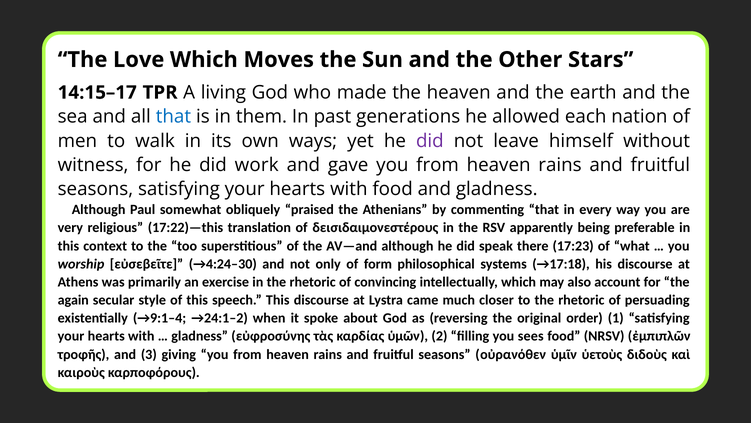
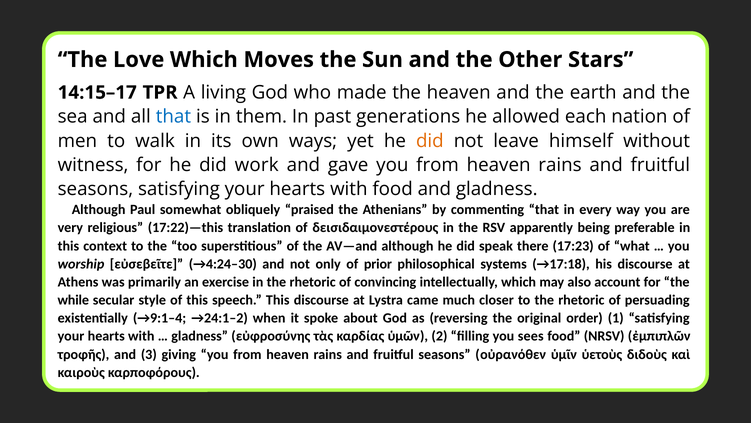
did at (430, 141) colour: purple -> orange
form: form -> prior
again: again -> while
